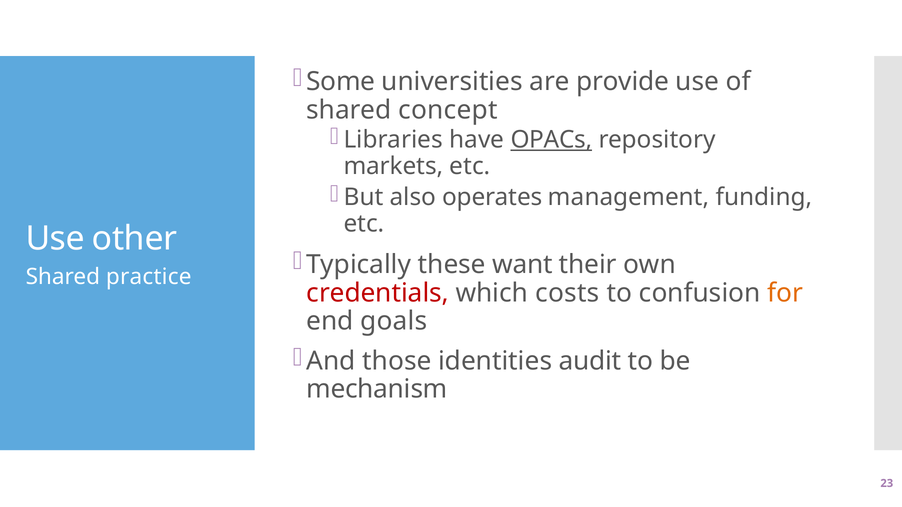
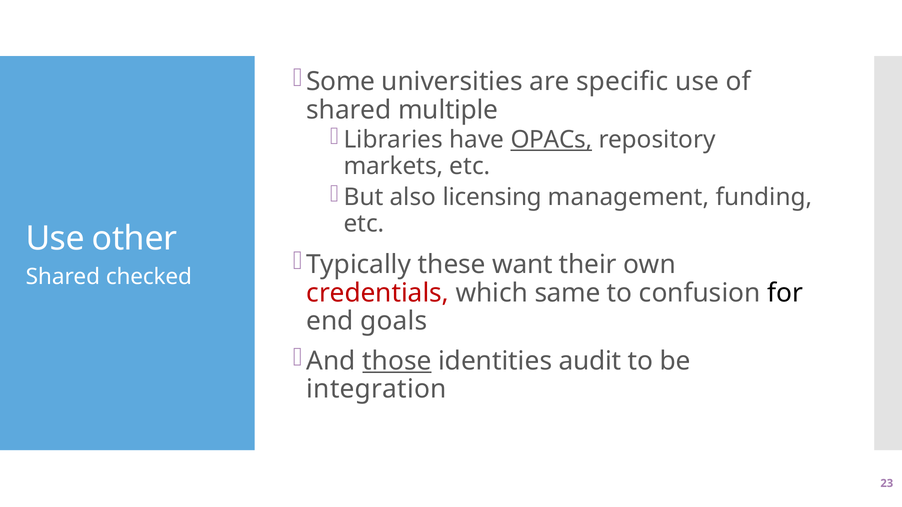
provide: provide -> specific
concept: concept -> multiple
operates: operates -> licensing
practice: practice -> checked
costs: costs -> same
for colour: orange -> black
those underline: none -> present
mechanism: mechanism -> integration
